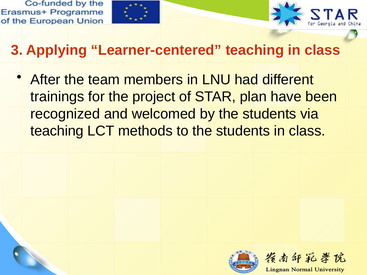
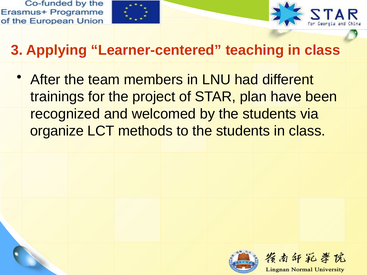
teaching at (57, 131): teaching -> organize
